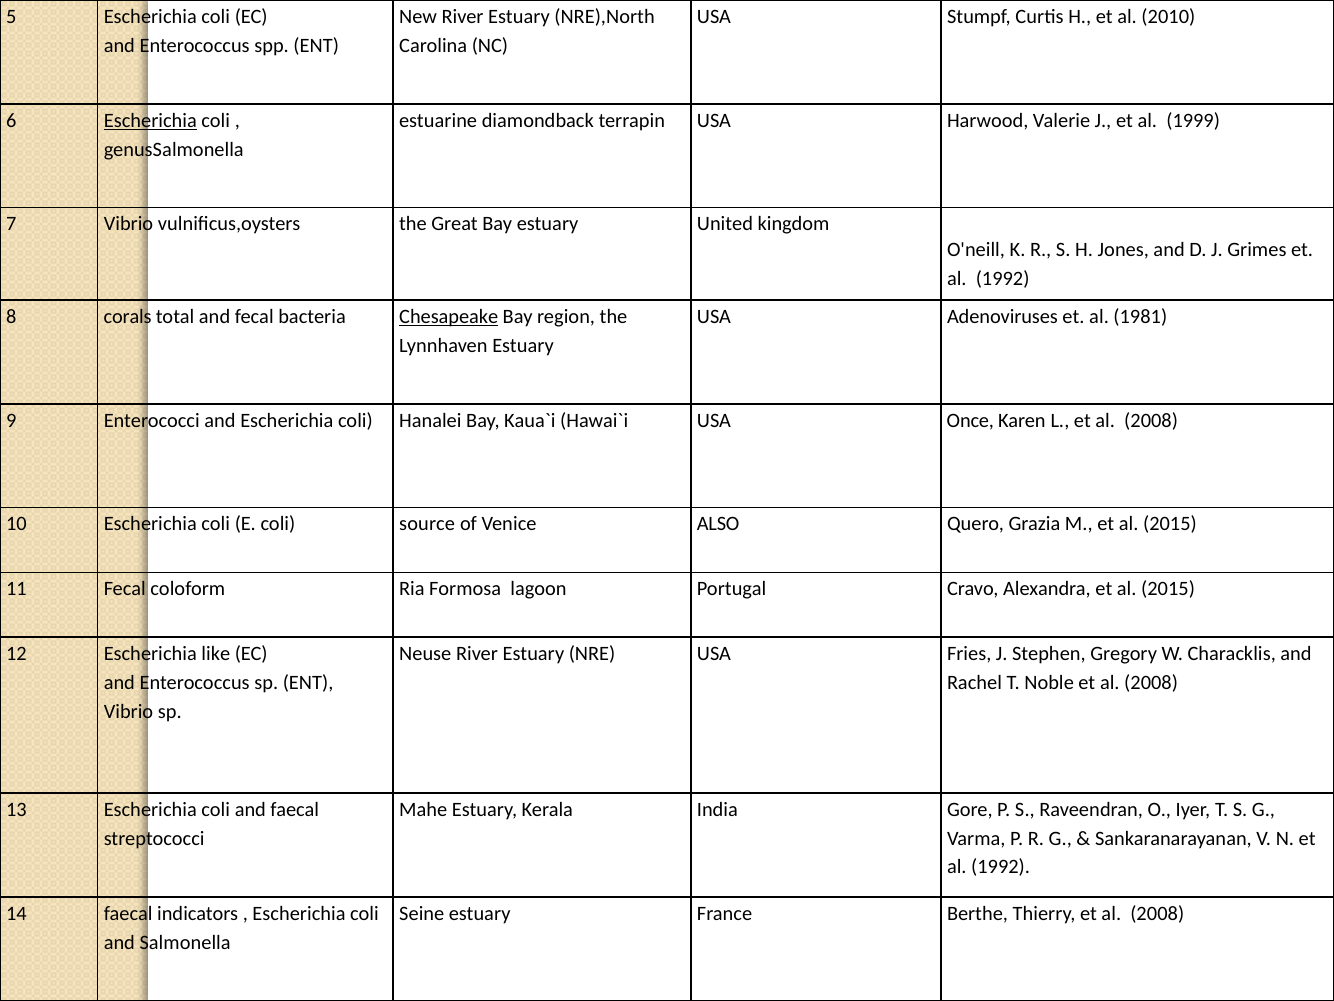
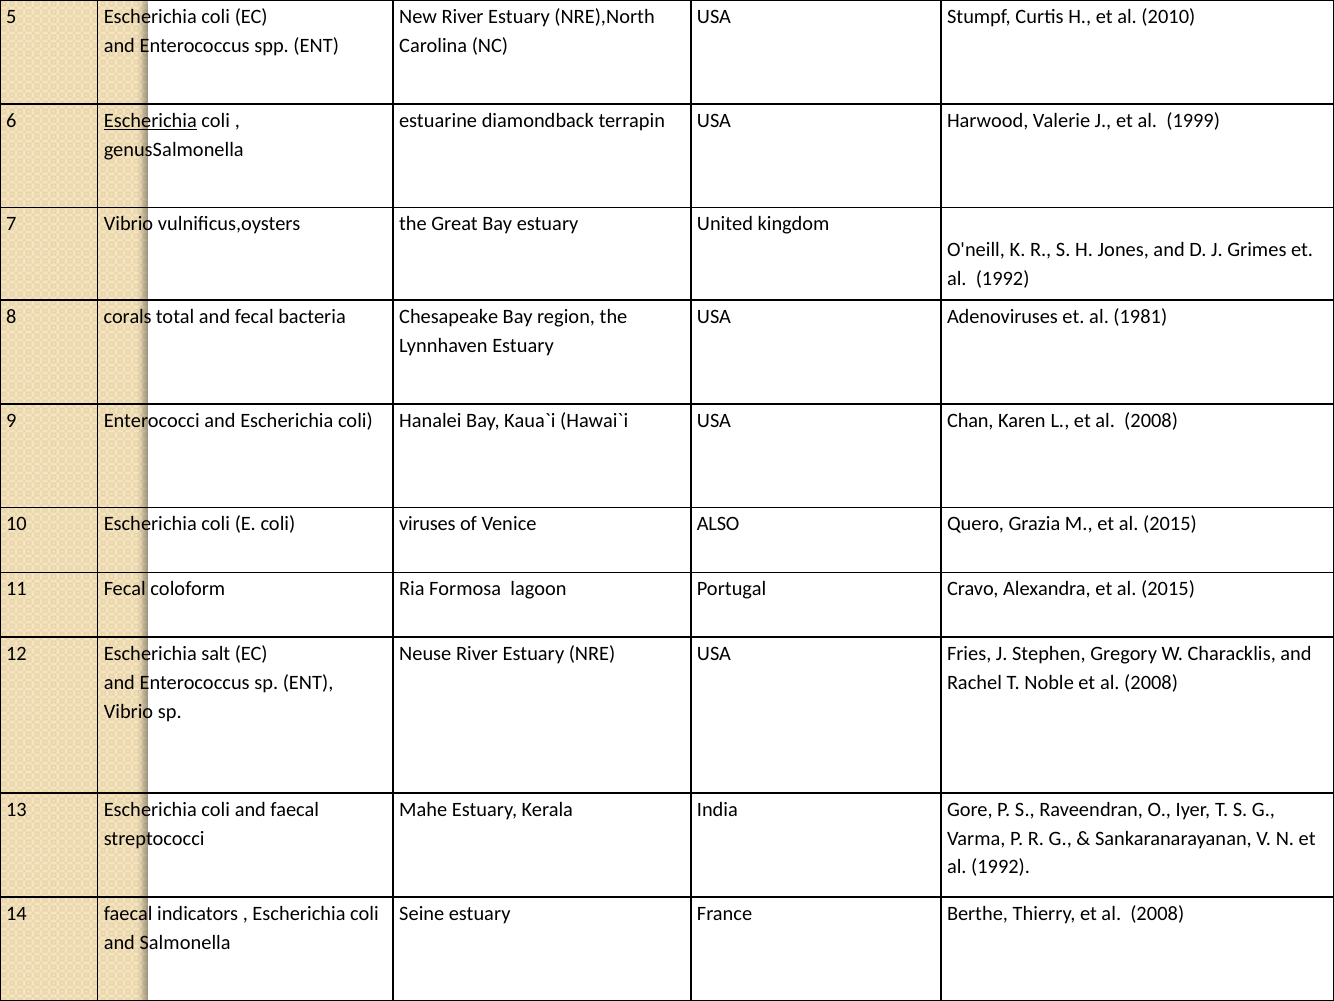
Chesapeake underline: present -> none
Once: Once -> Chan
source: source -> viruses
like: like -> salt
